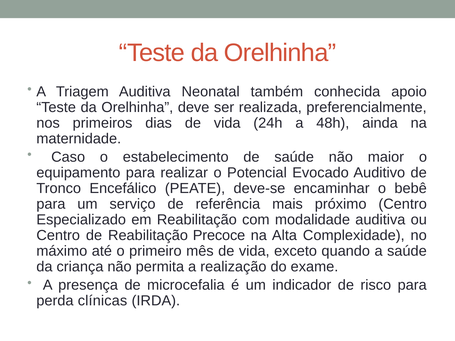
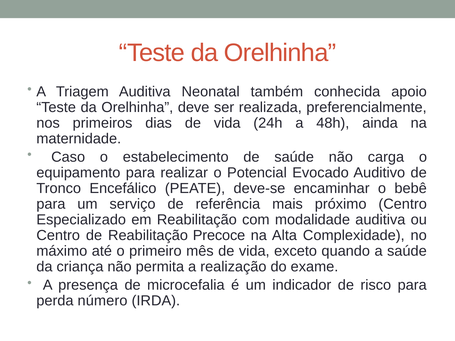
maior: maior -> carga
clínicas: clínicas -> número
